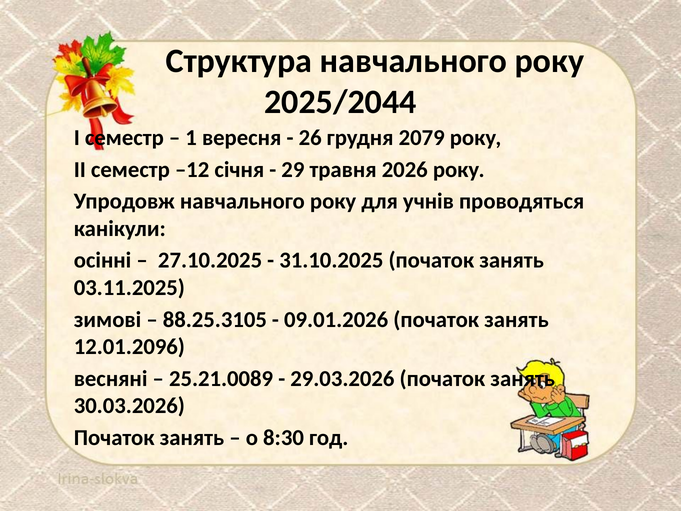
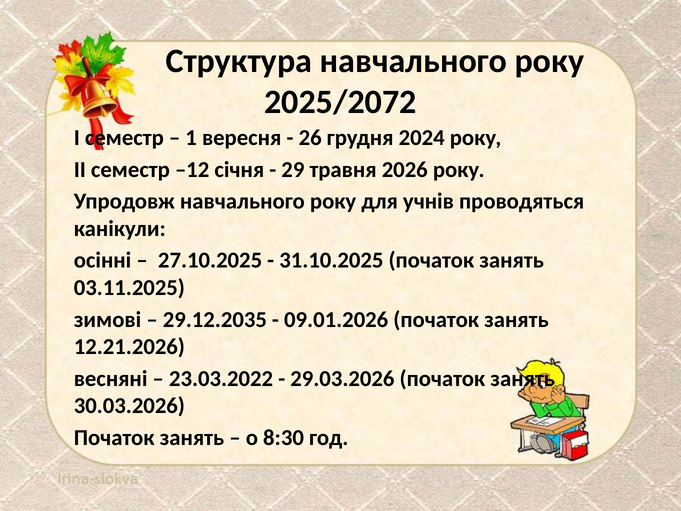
2025/2044: 2025/2044 -> 2025/2072
2079: 2079 -> 2024
88.25.3105: 88.25.3105 -> 29.12.2035
12.01.2096: 12.01.2096 -> 12.21.2026
25.21.0089: 25.21.0089 -> 23.03.2022
